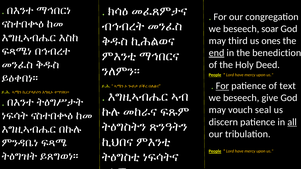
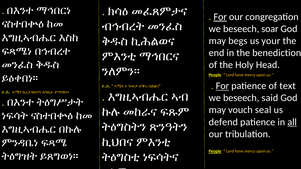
For at (220, 17) underline: none -> present
third: third -> begs
ones: ones -> your
end underline: present -> none
Deed: Deed -> Head
give: give -> said
discern: discern -> defend
